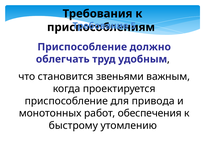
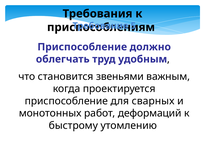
привода: привода -> сварных
обеспечения: обеспечения -> деформаций
